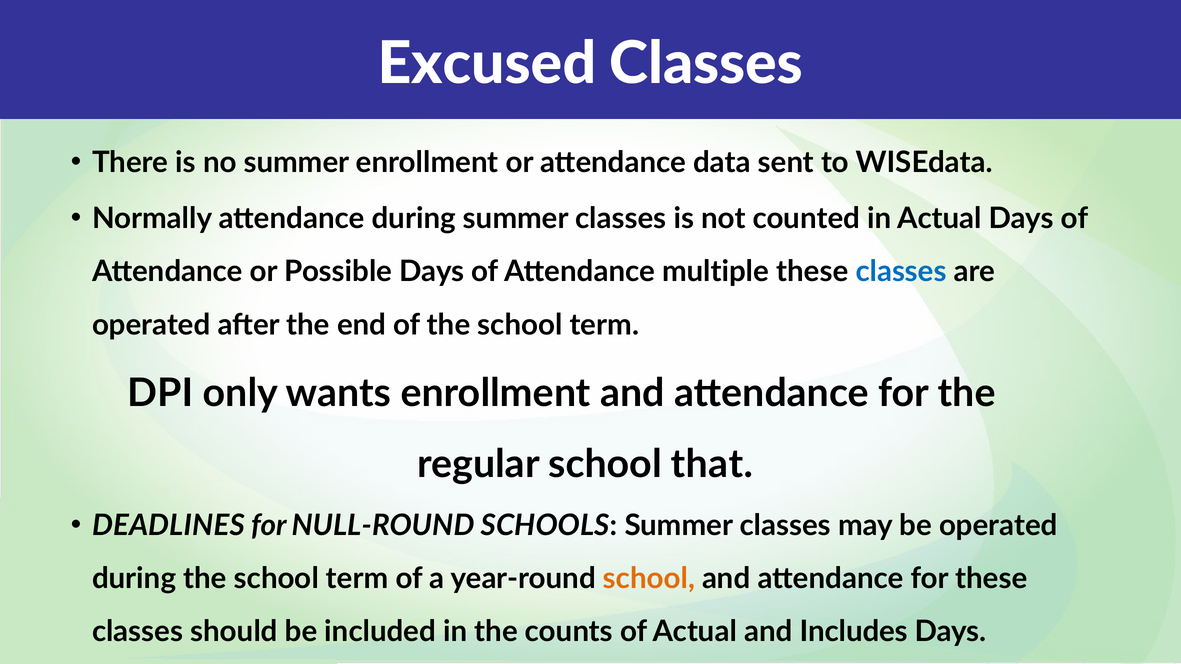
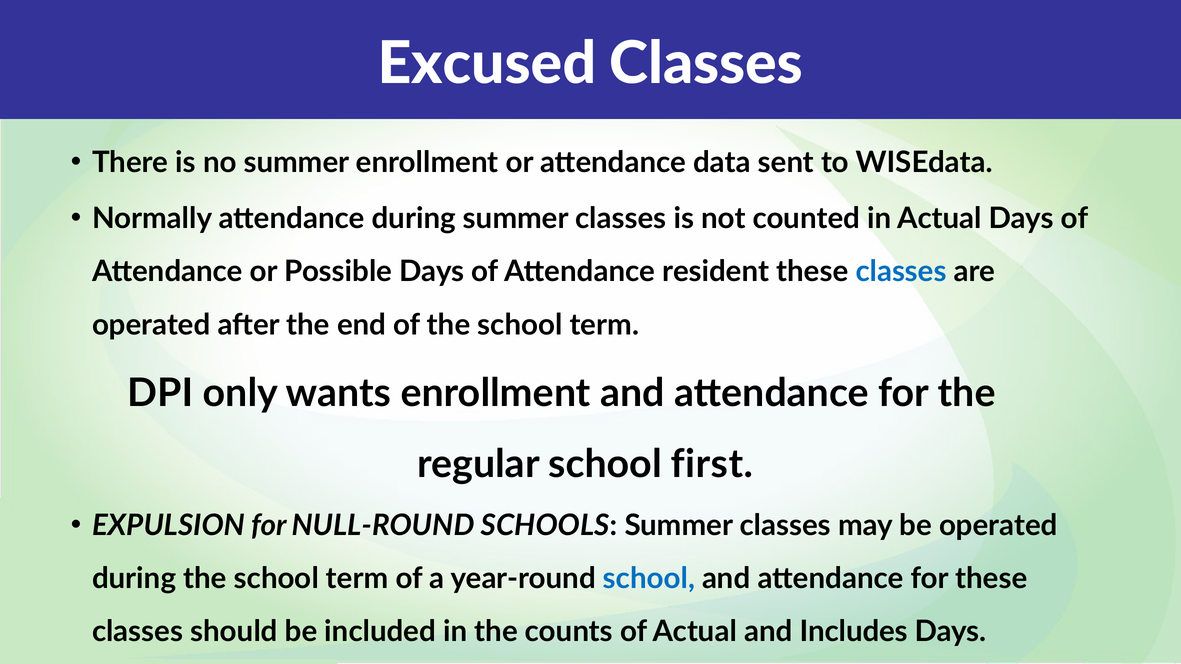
multiple: multiple -> resident
that: that -> first
DEADLINES: DEADLINES -> EXPULSION
school at (649, 579) colour: orange -> blue
